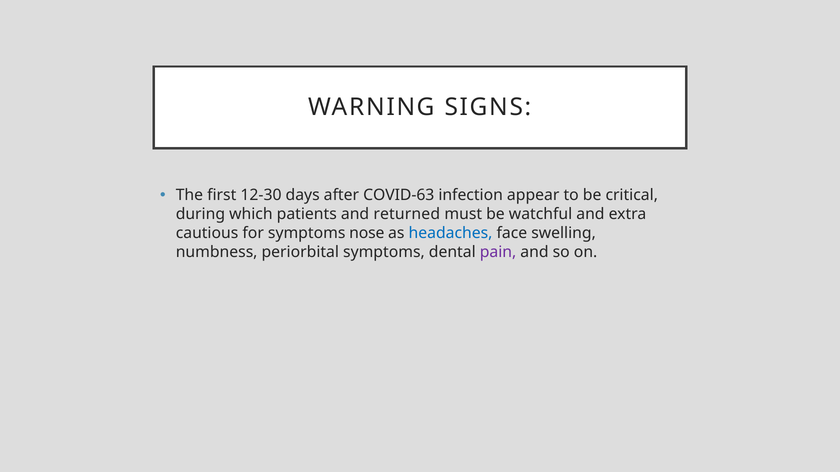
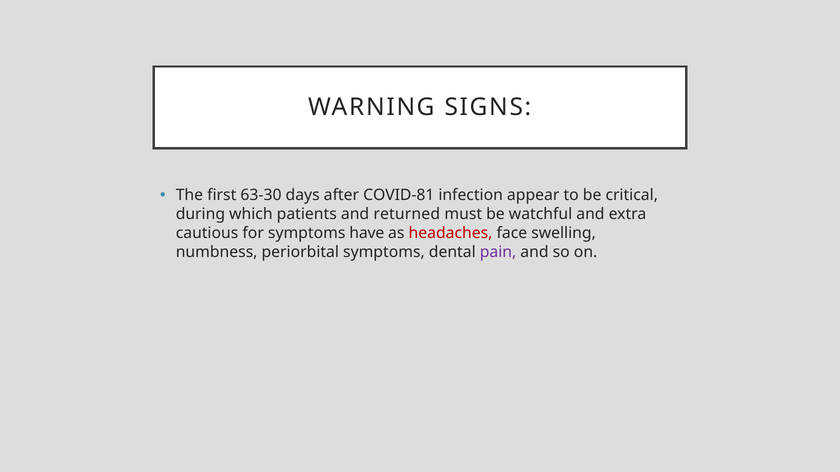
12-30: 12-30 -> 63-30
COVID-63: COVID-63 -> COVID-81
nose: nose -> have
headaches colour: blue -> red
